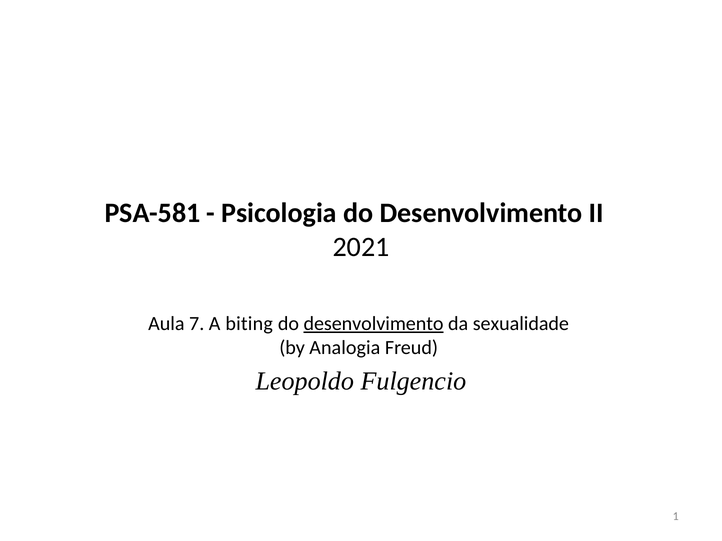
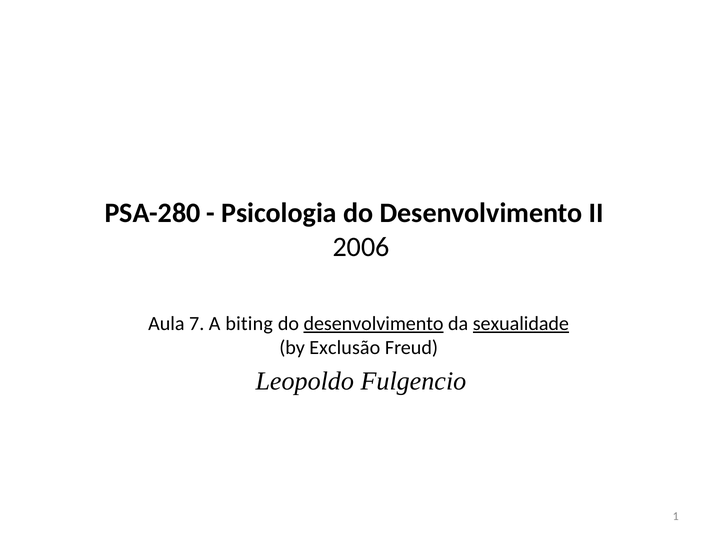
PSA-581: PSA-581 -> PSA-280
2021: 2021 -> 2006
sexualidade underline: none -> present
Analogia: Analogia -> Exclusão
